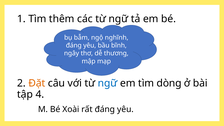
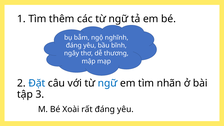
Đặt colour: orange -> blue
dòng: dòng -> nhãn
4: 4 -> 3
